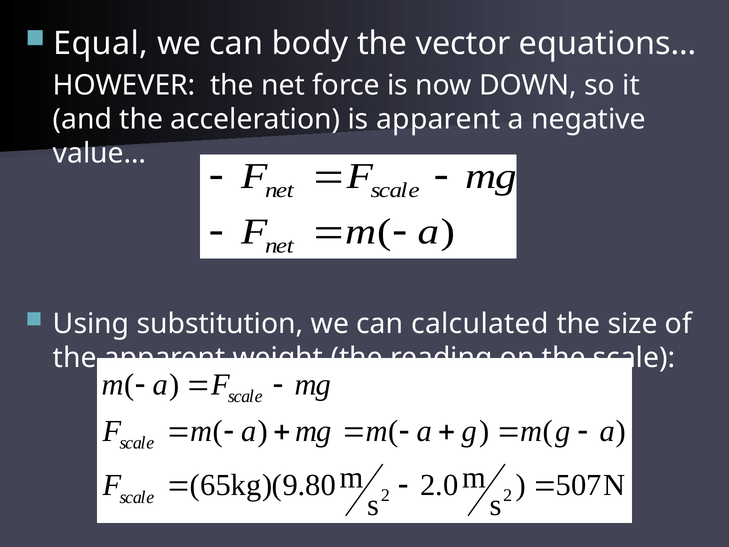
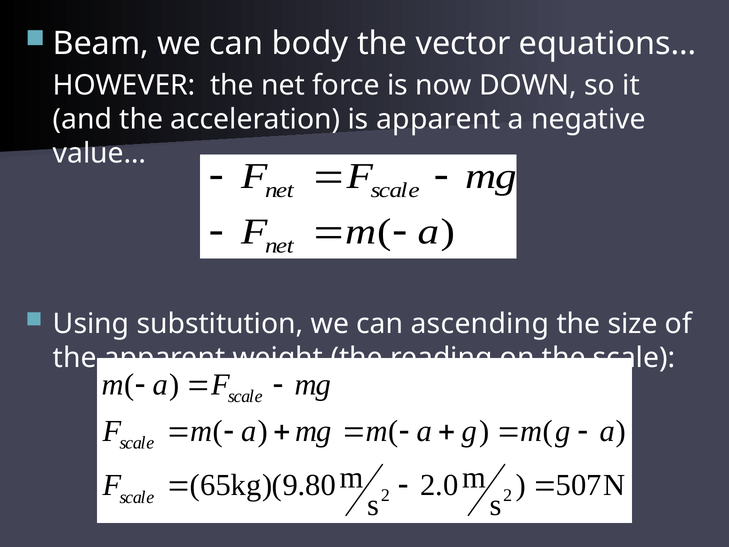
Equal: Equal -> Beam
calculated: calculated -> ascending
